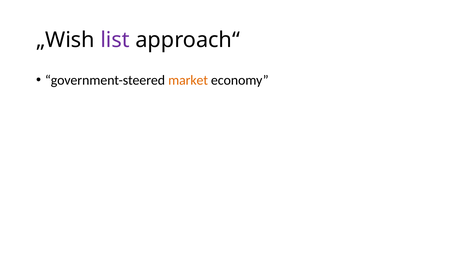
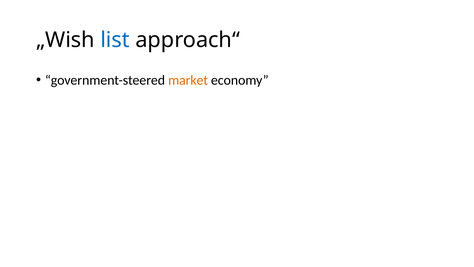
list colour: purple -> blue
